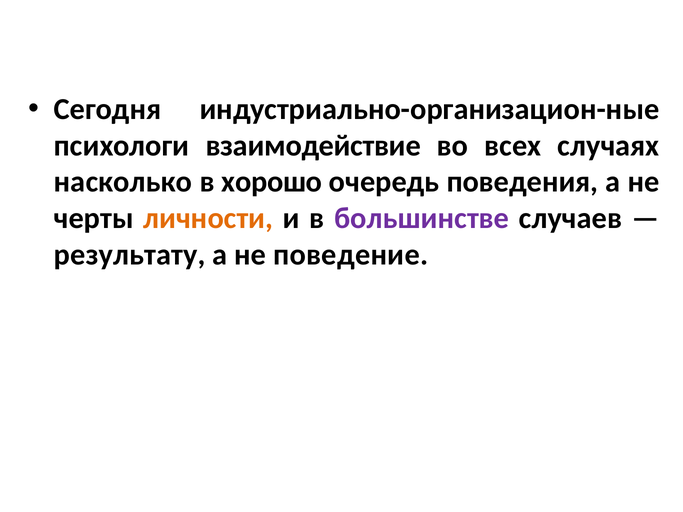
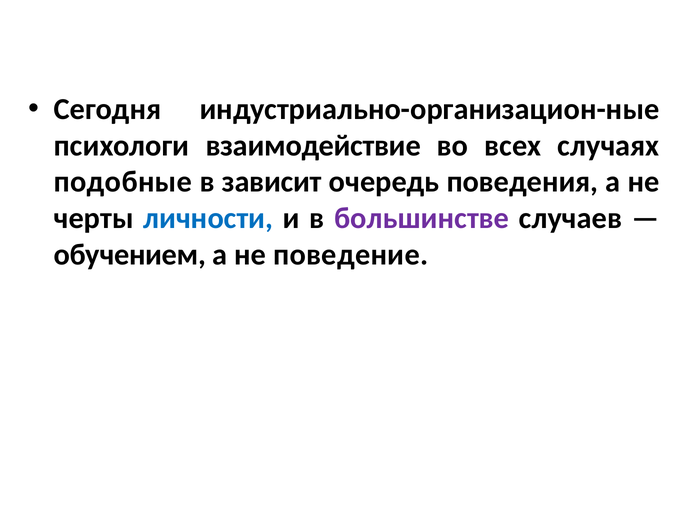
насколько: насколько -> подобные
хорошо: хорошо -> зависит
личности colour: orange -> blue
результату: результату -> обучением
